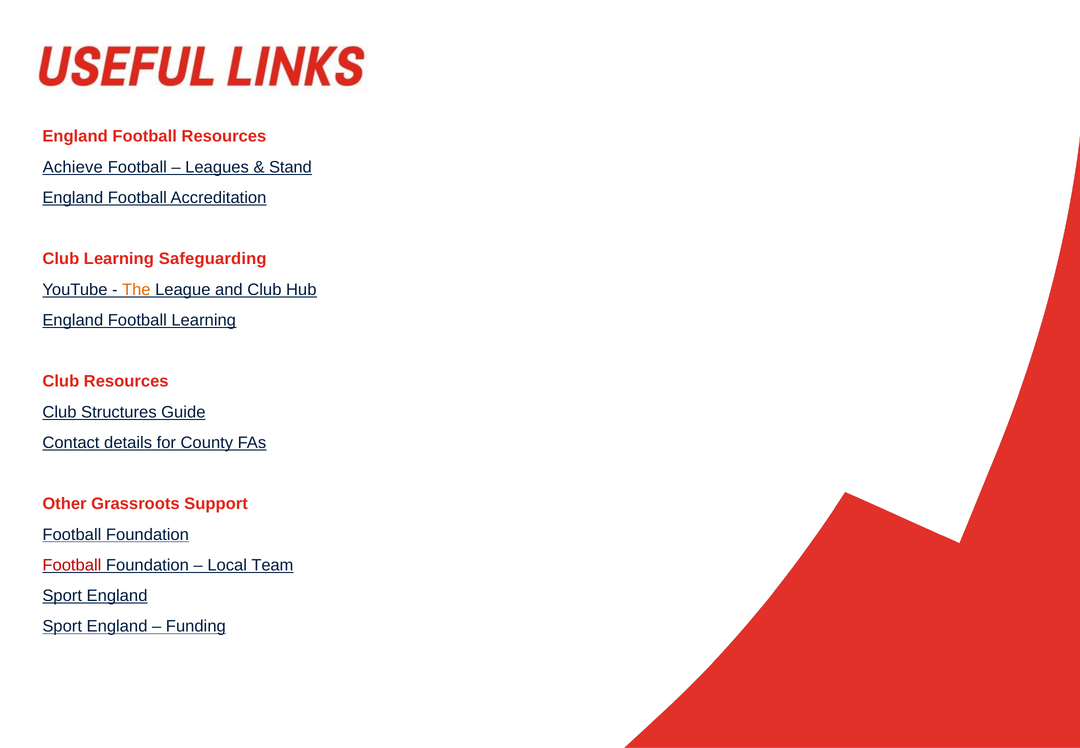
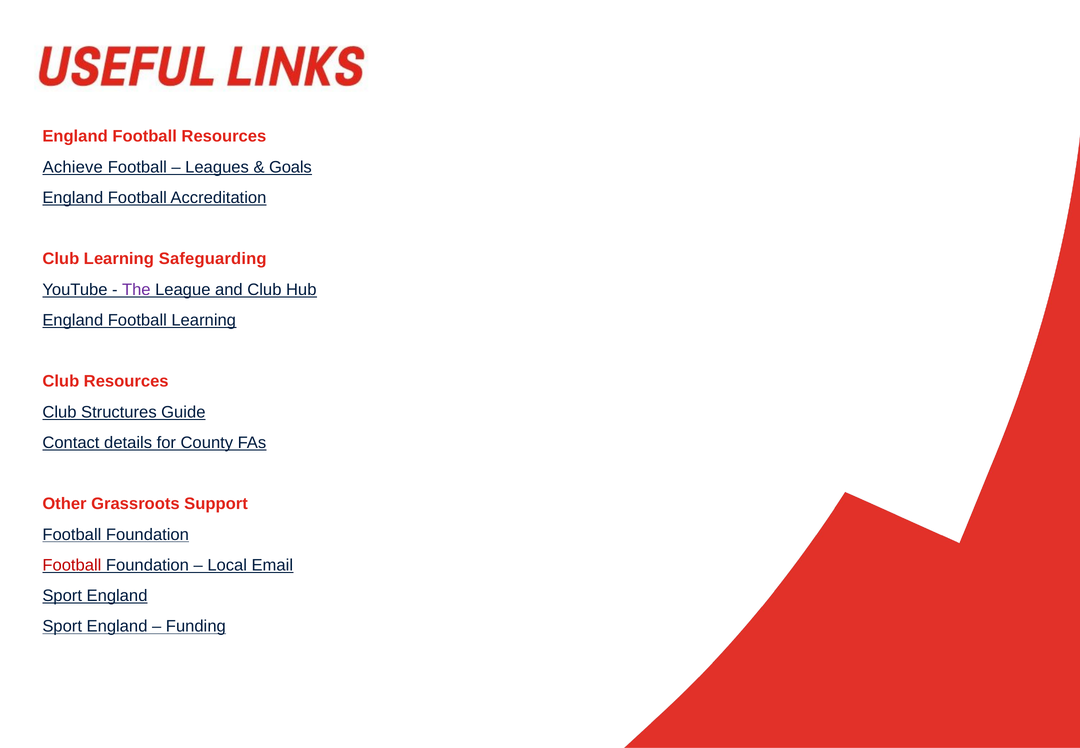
Stand: Stand -> Goals
The colour: orange -> purple
Team: Team -> Email
